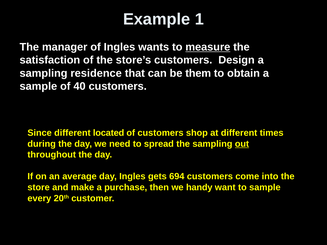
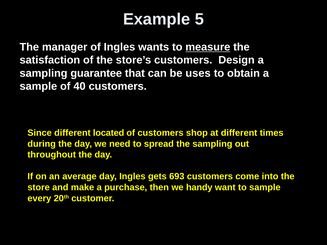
1: 1 -> 5
residence: residence -> guarantee
them: them -> uses
out underline: present -> none
694: 694 -> 693
